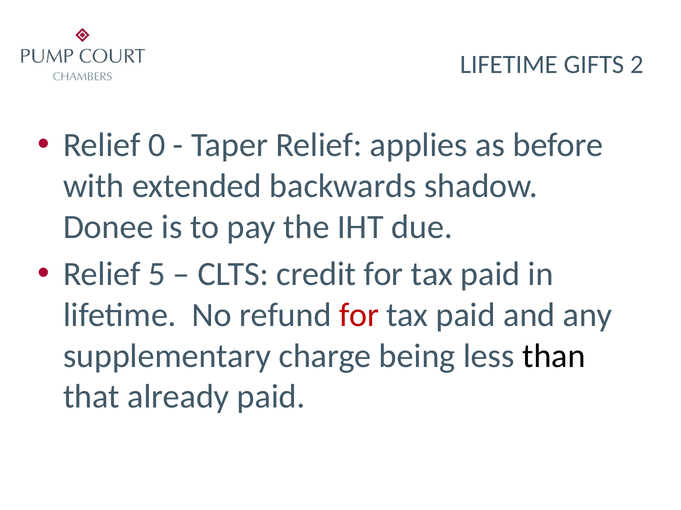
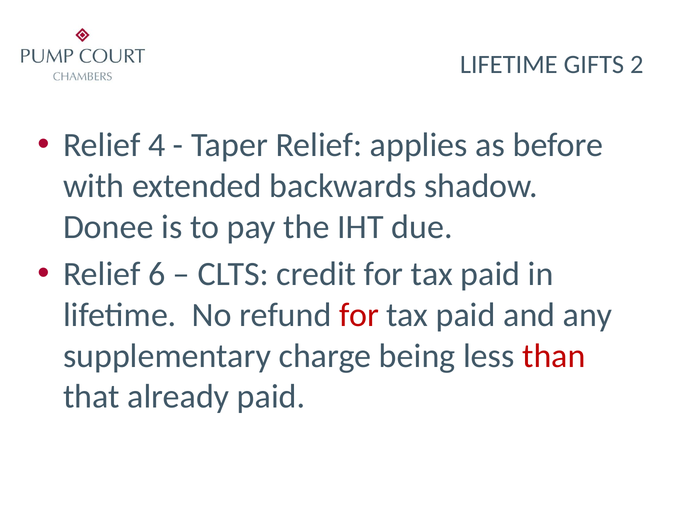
0: 0 -> 4
5: 5 -> 6
than colour: black -> red
